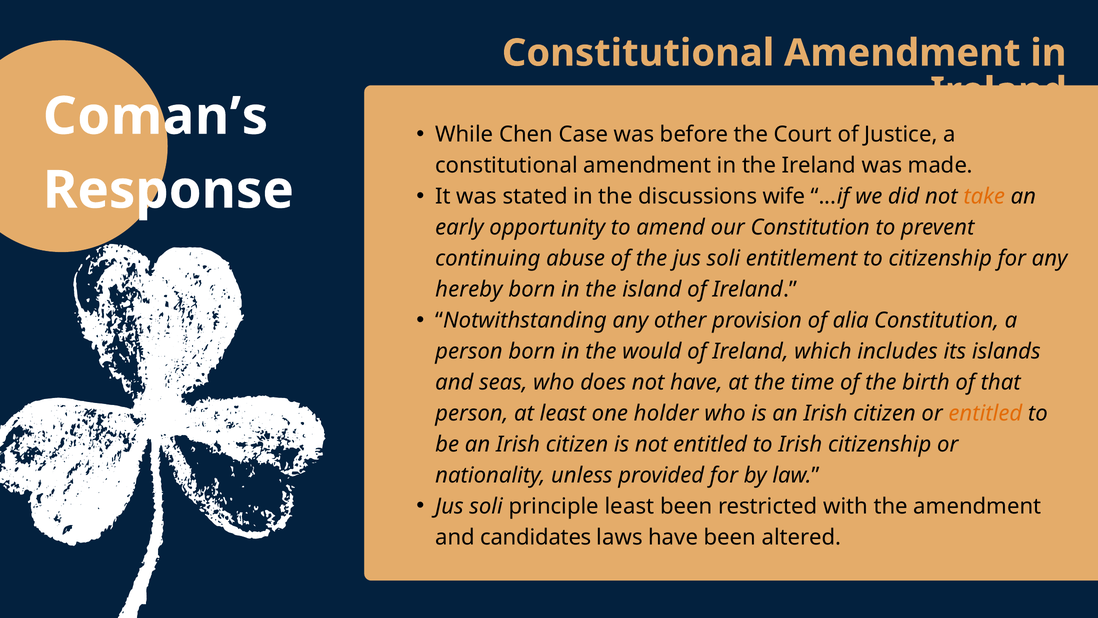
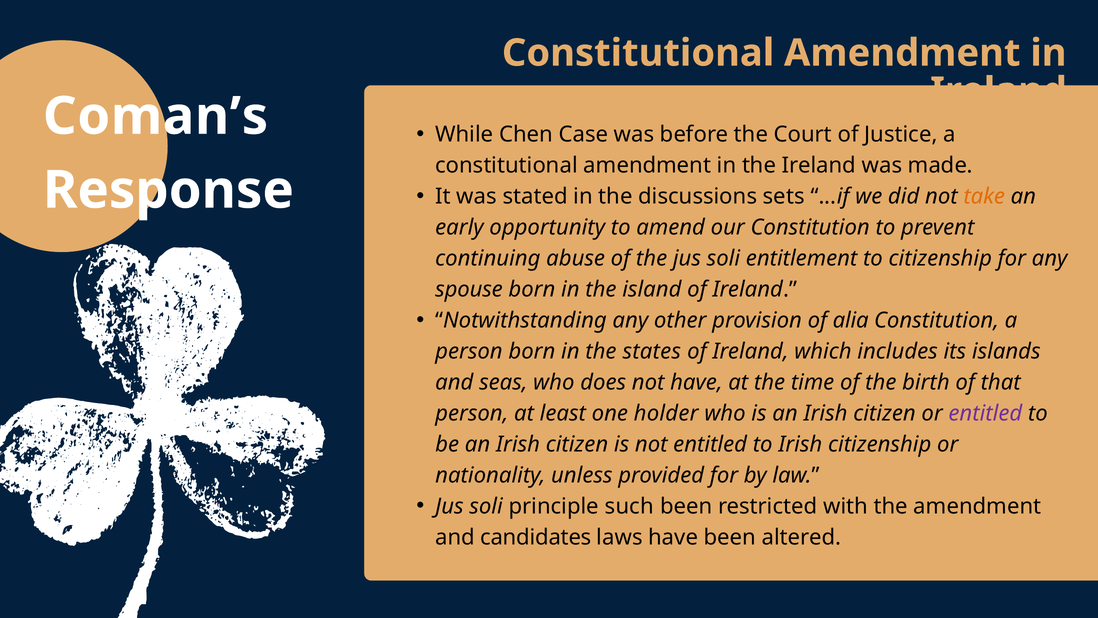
wife: wife -> sets
hereby: hereby -> spouse
would: would -> states
entitled at (985, 413) colour: orange -> purple
principle least: least -> such
